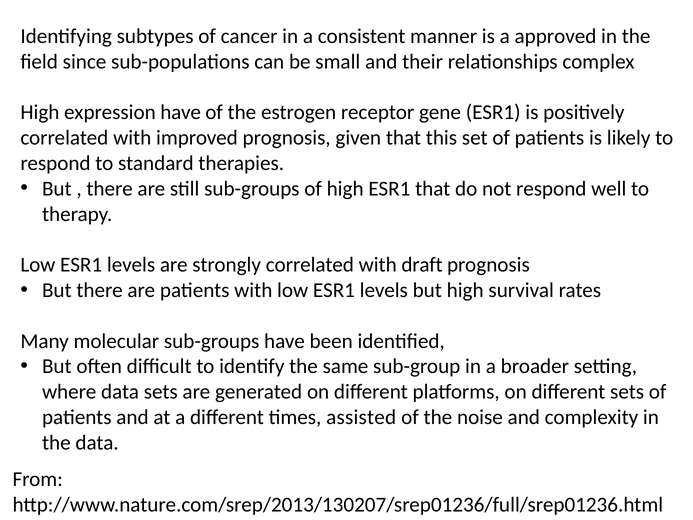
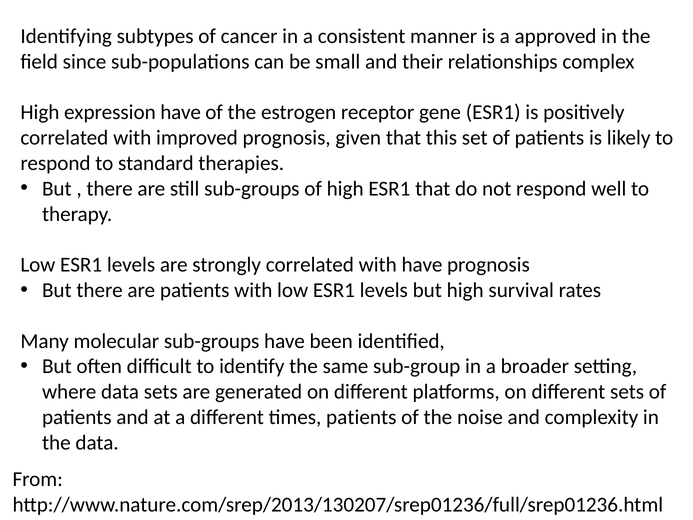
with draft: draft -> have
times assisted: assisted -> patients
